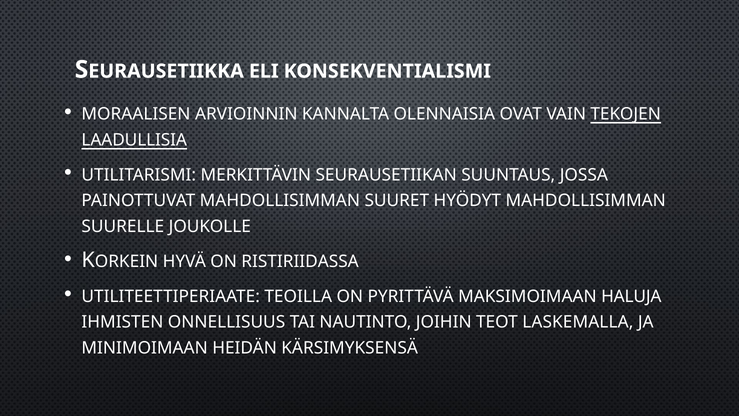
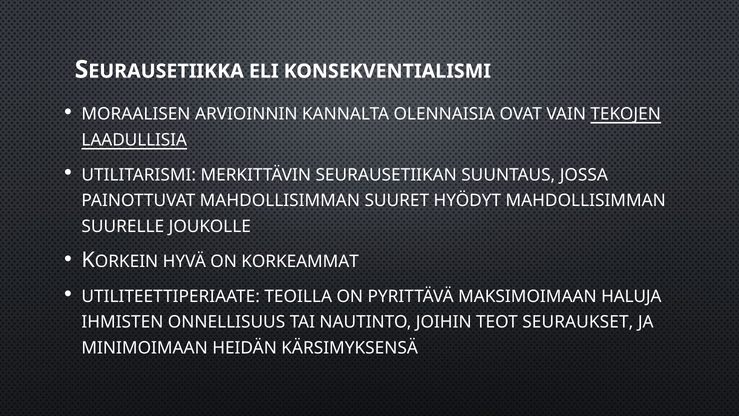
RISTIRIIDASSA: RISTIRIIDASSA -> KORKEAMMAT
LASKEMALLA: LASKEMALLA -> SEURAUKSET
